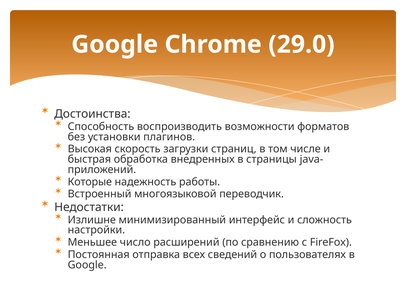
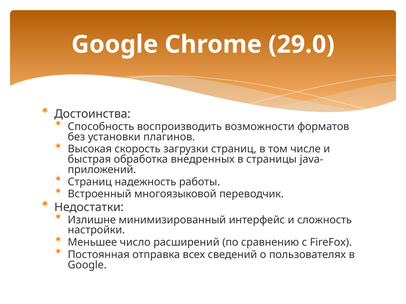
Которые at (90, 182): Которые -> Страниц
